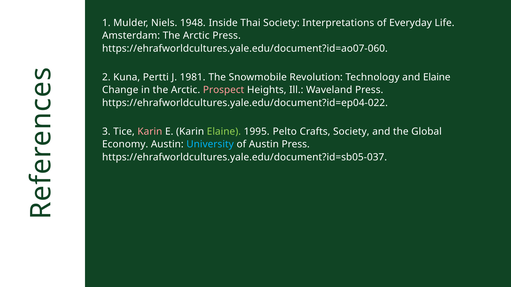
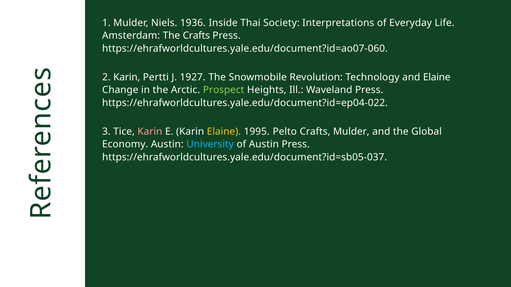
1948: 1948 -> 1936
Amsterdam The Arctic: Arctic -> Crafts
2 Kuna: Kuna -> Karin
1981: 1981 -> 1927
Prospect colour: pink -> light green
Elaine at (224, 132) colour: light green -> yellow
Crafts Society: Society -> Mulder
